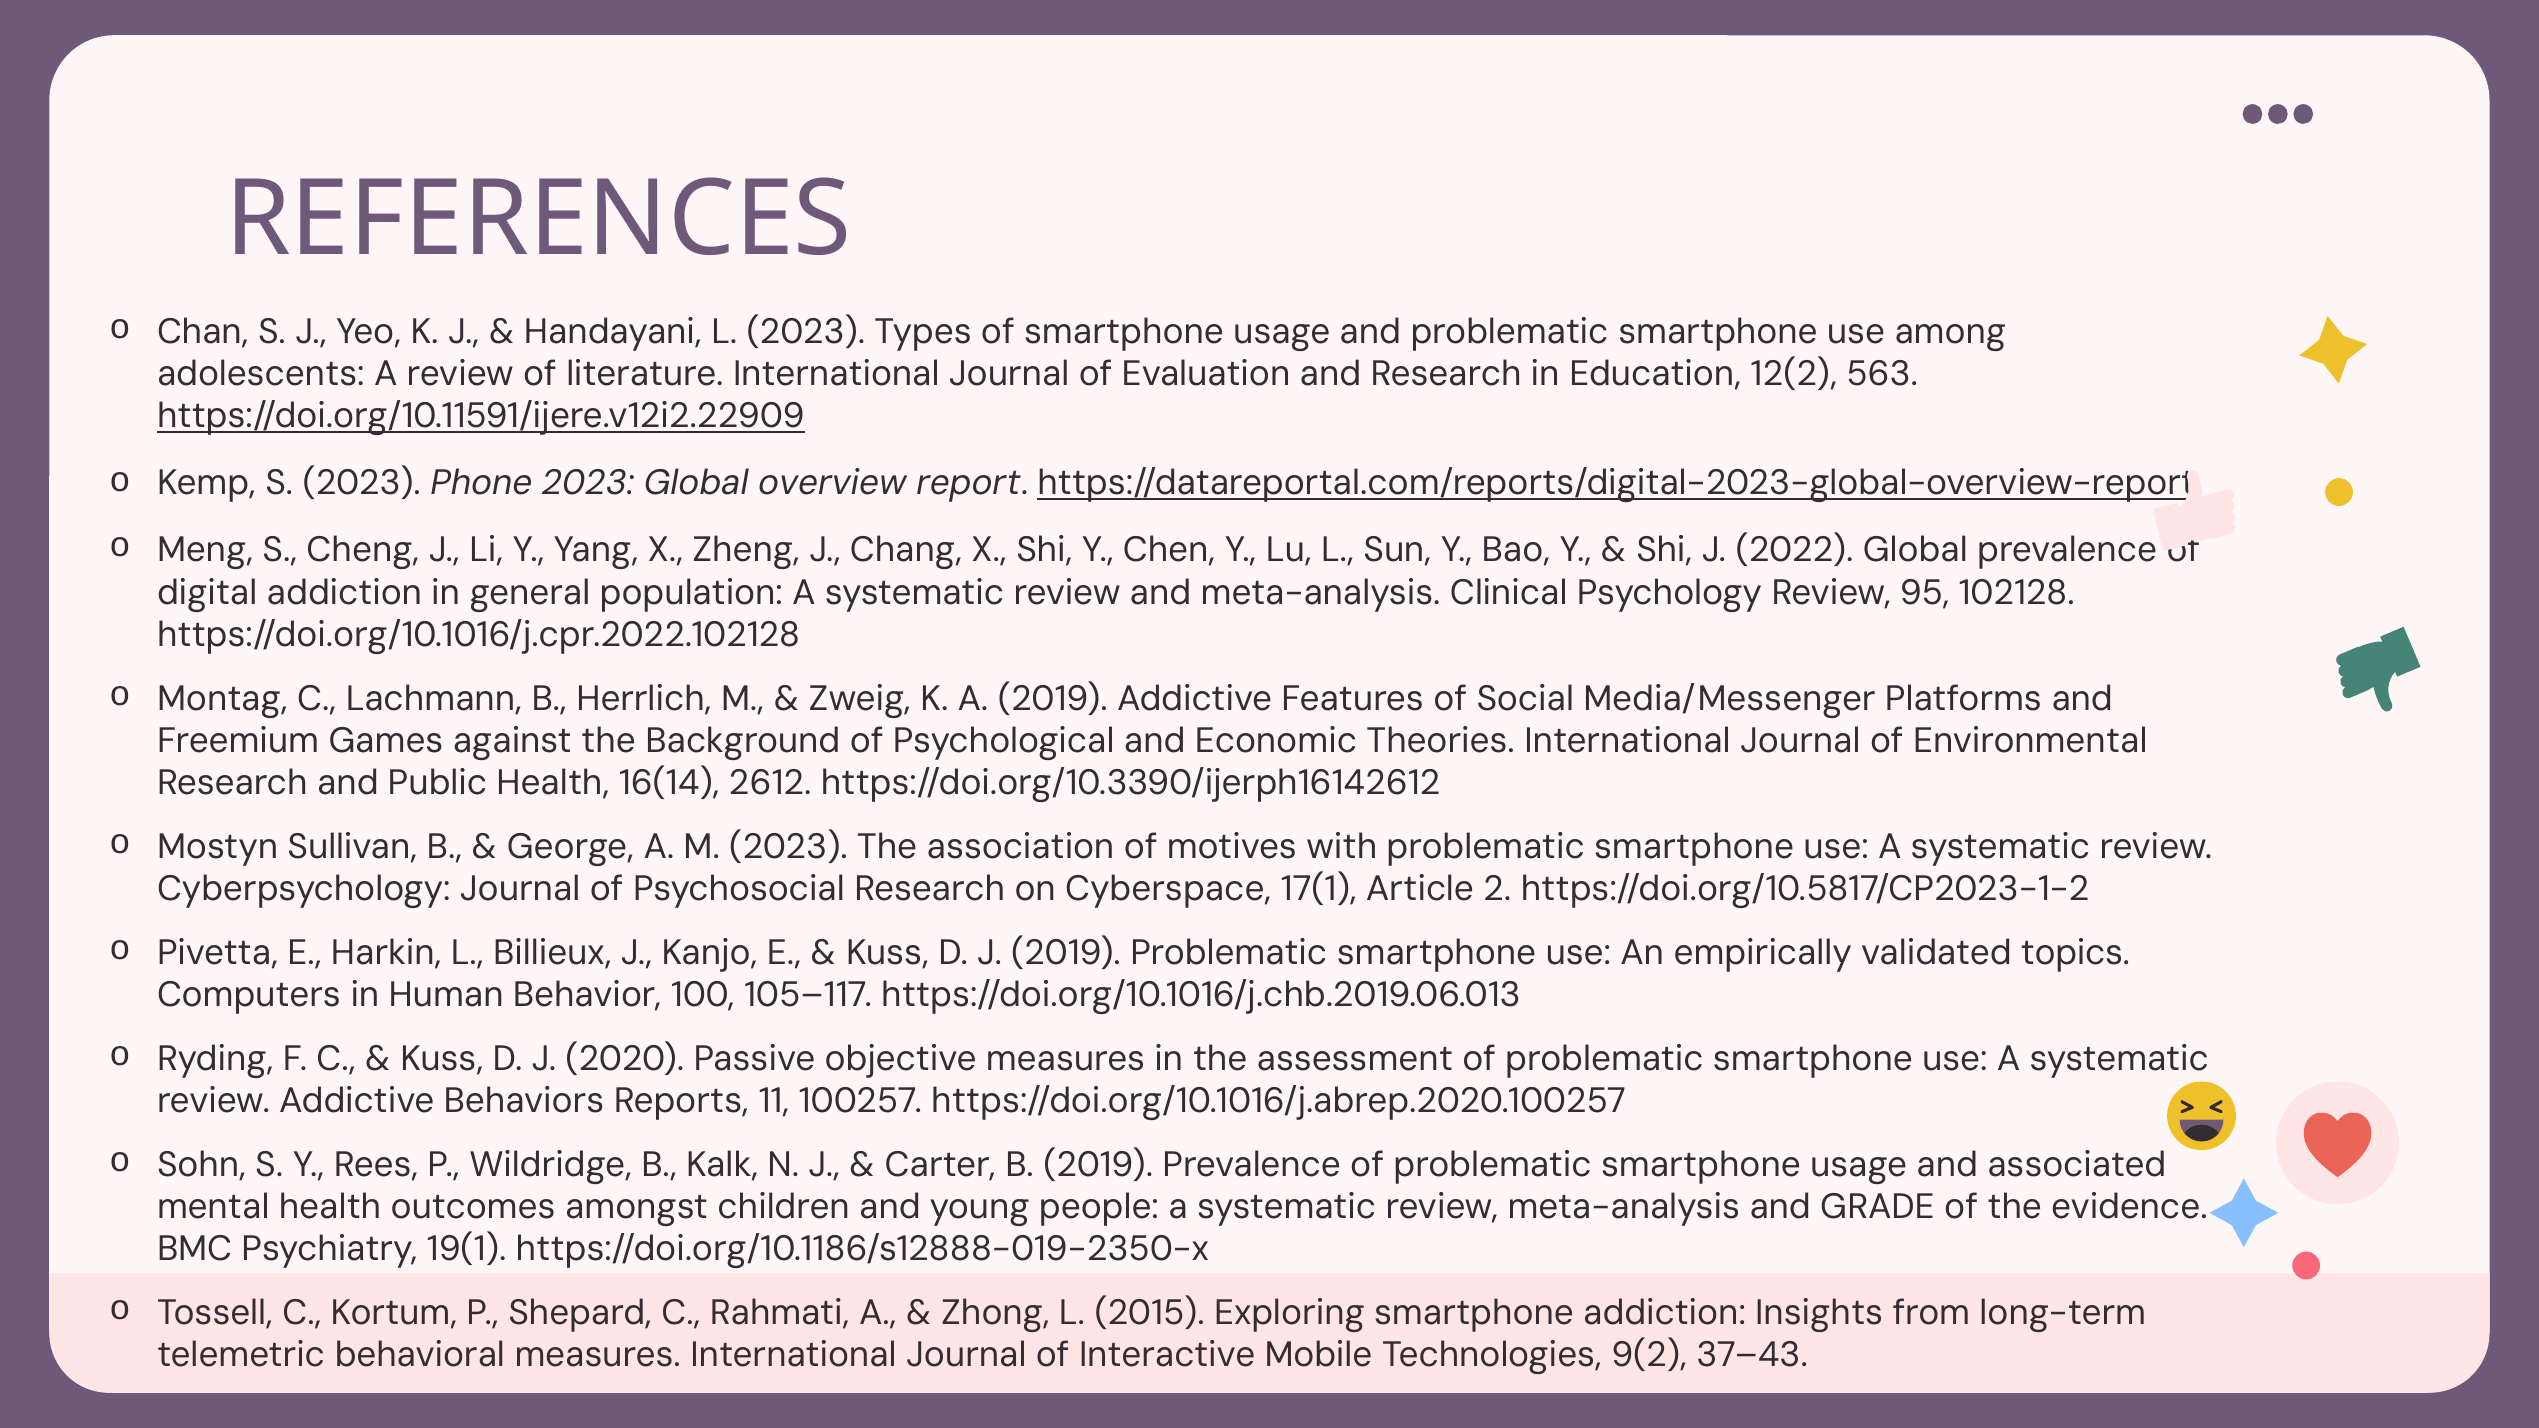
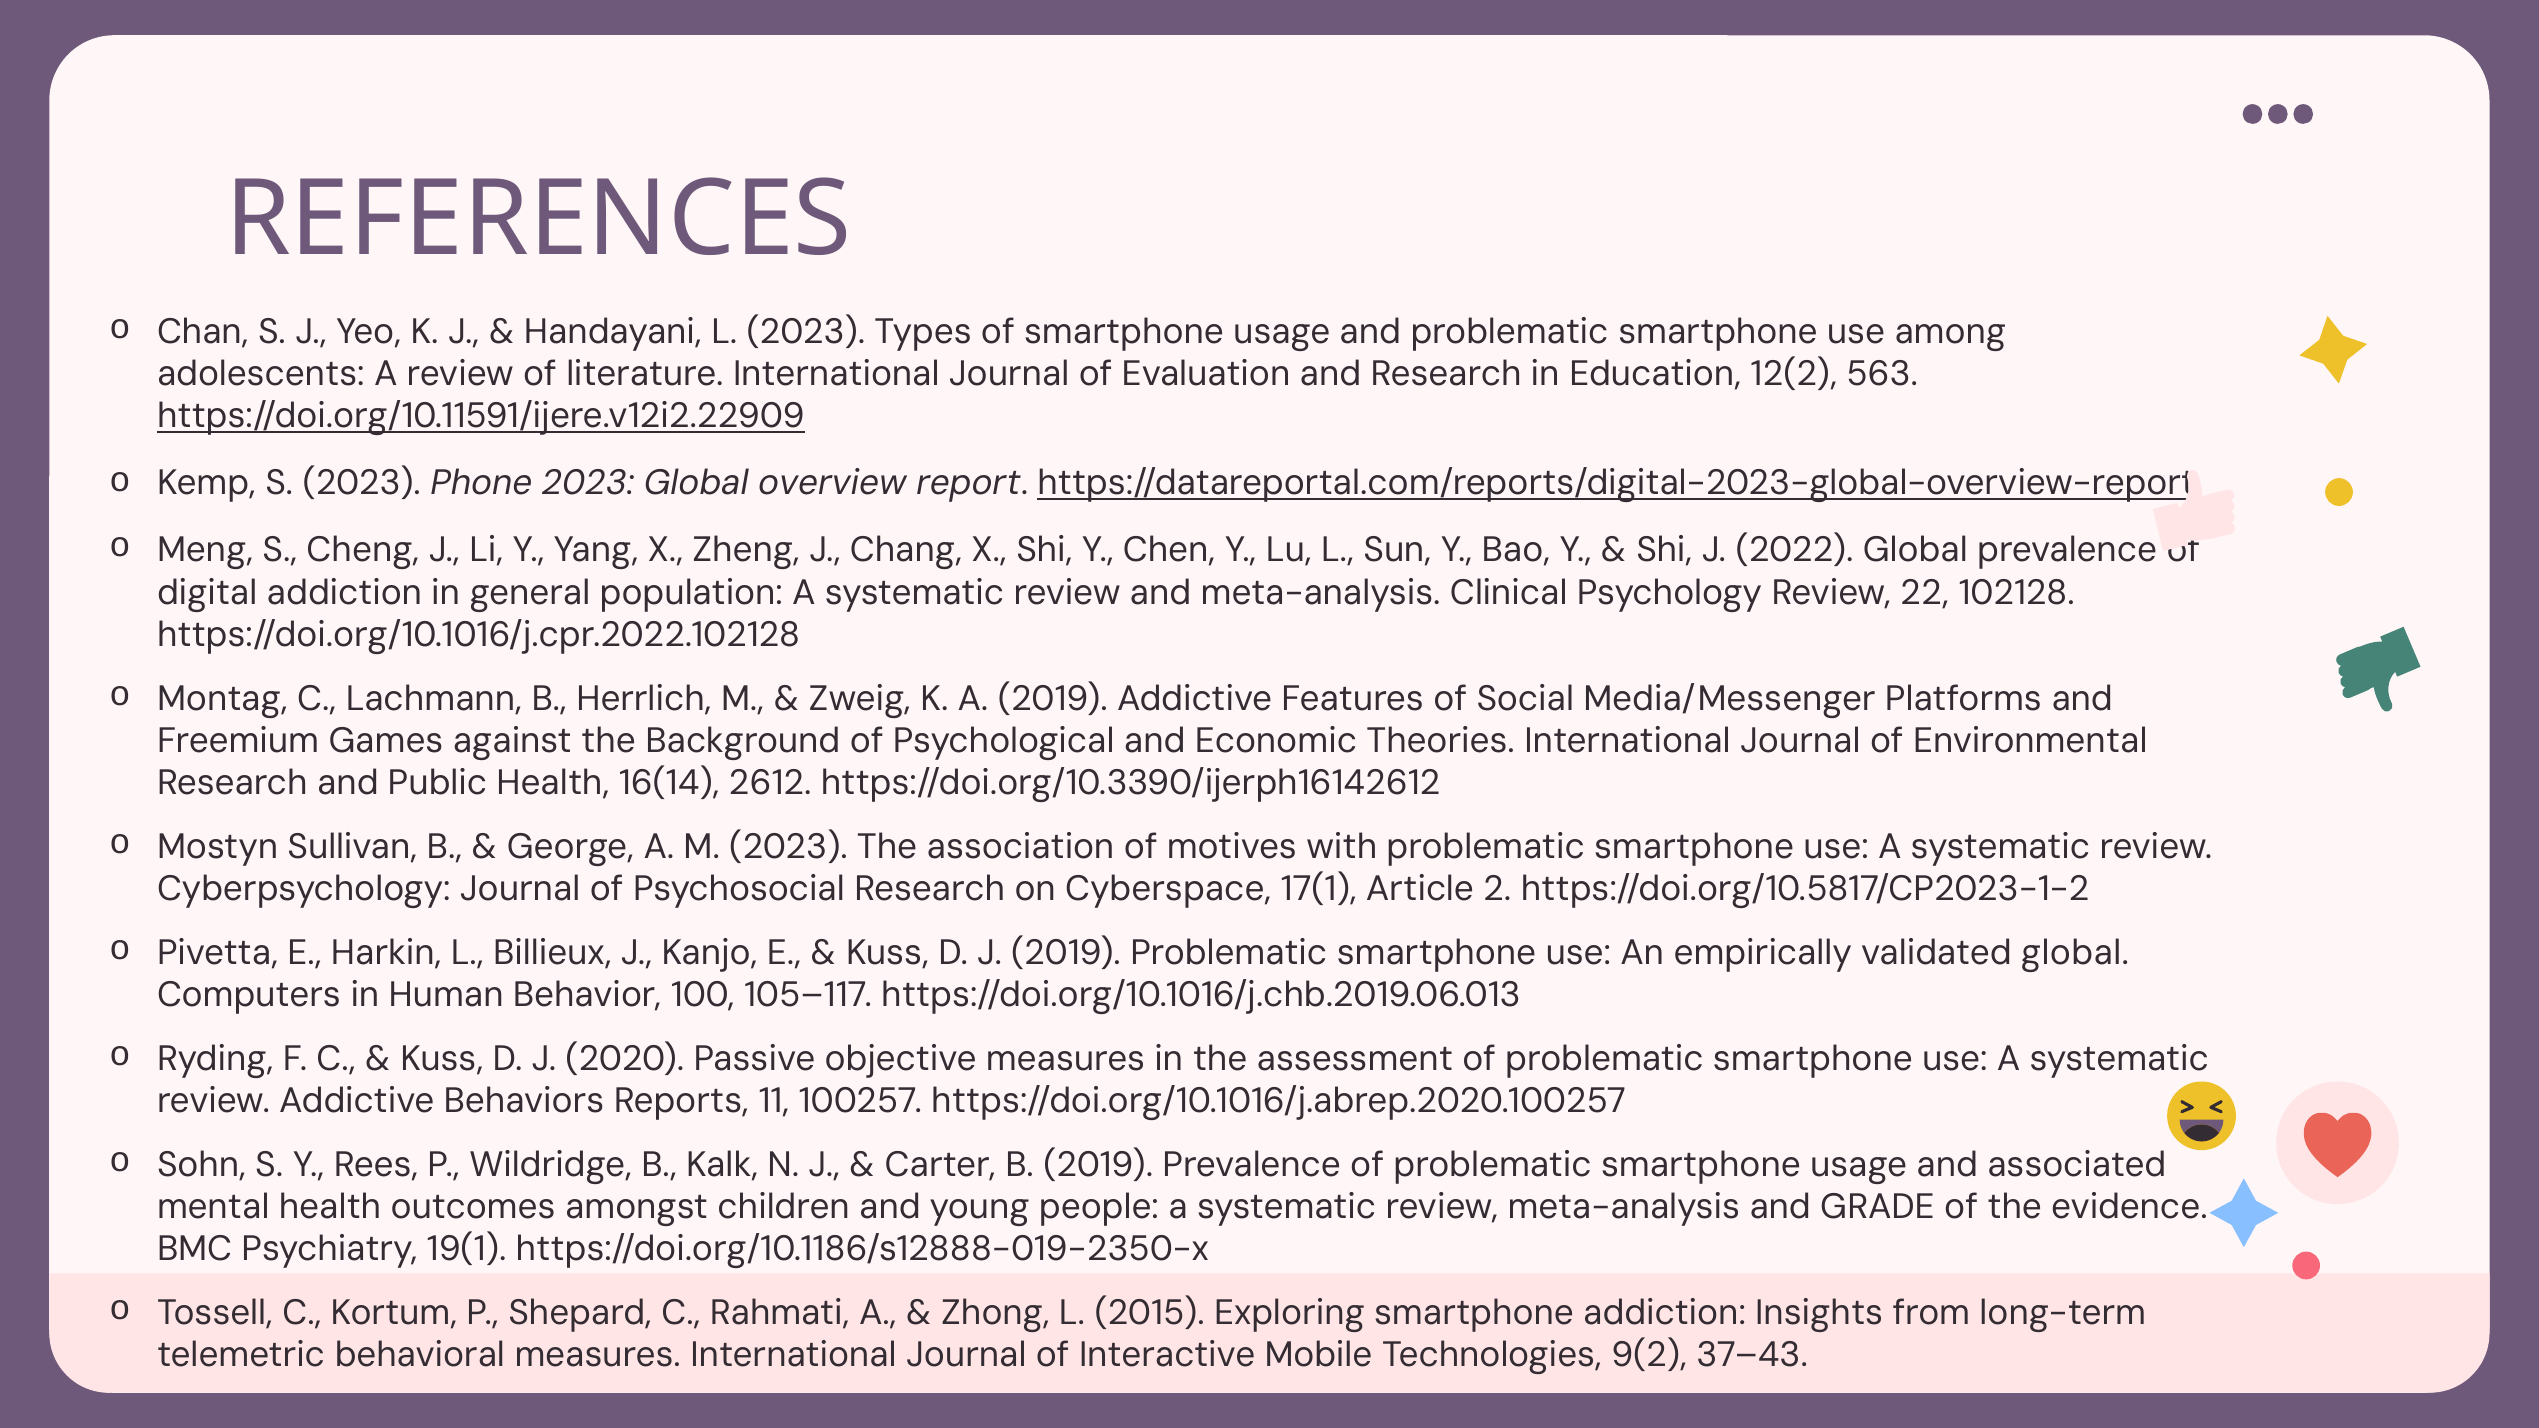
95: 95 -> 22
validated topics: topics -> global
